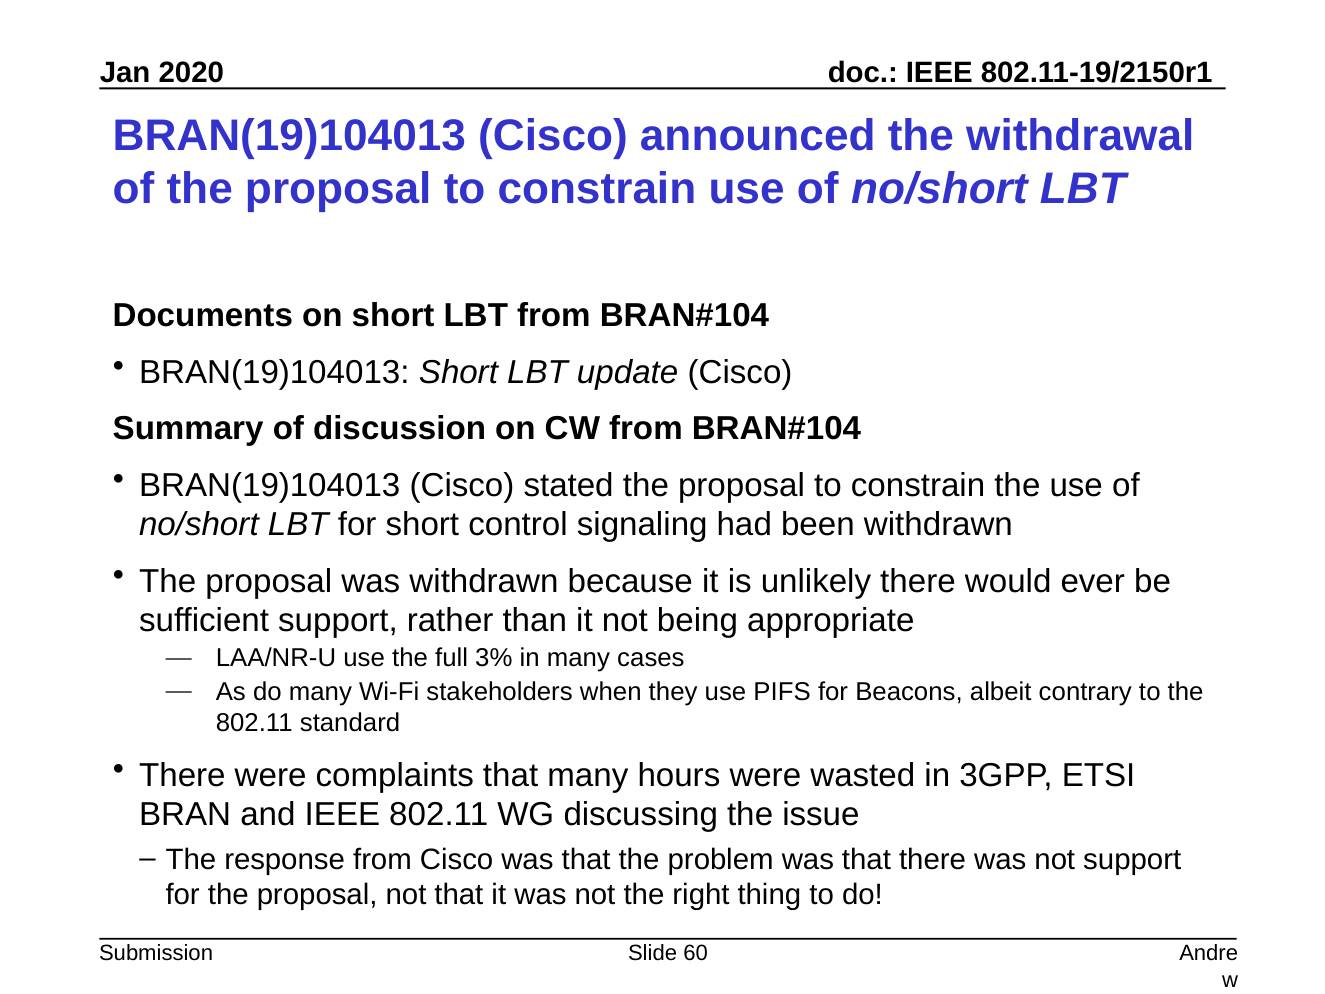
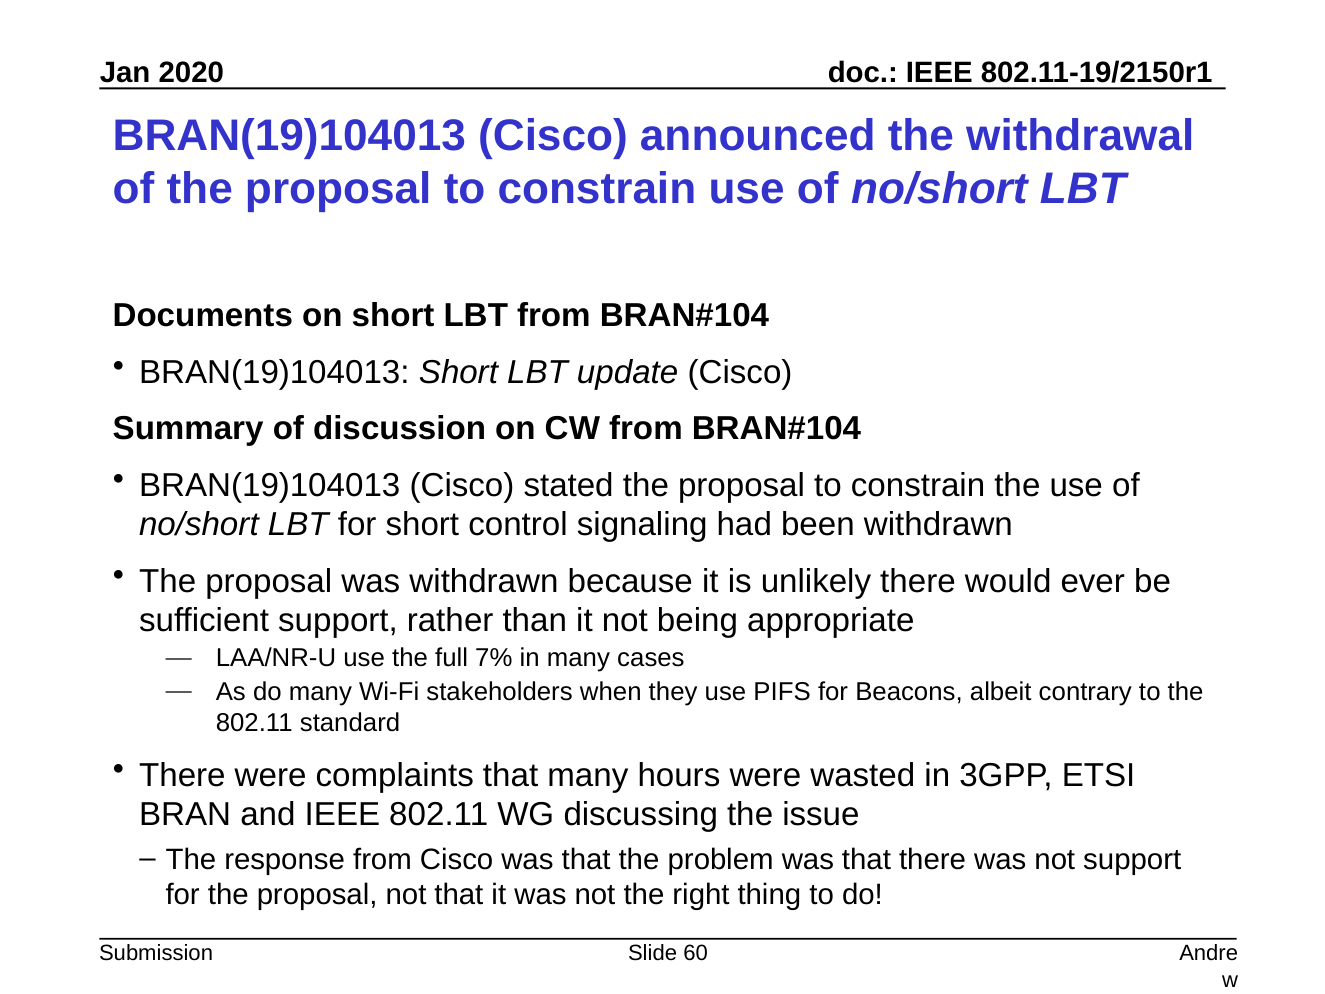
3%: 3% -> 7%
